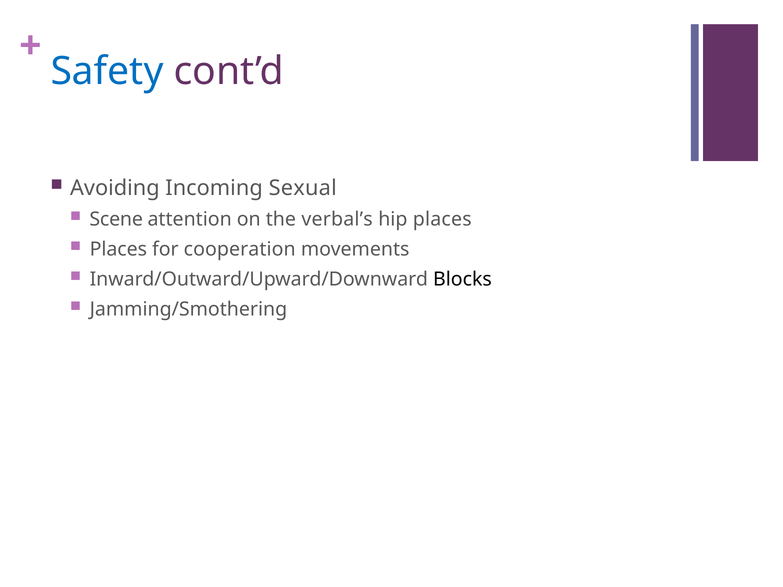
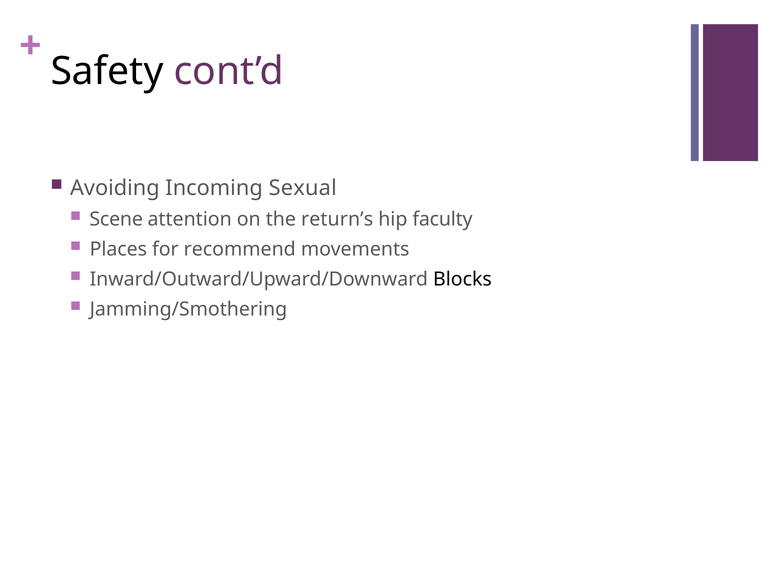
Safety colour: blue -> black
verbal’s: verbal’s -> return’s
hip places: places -> faculty
cooperation: cooperation -> recommend
